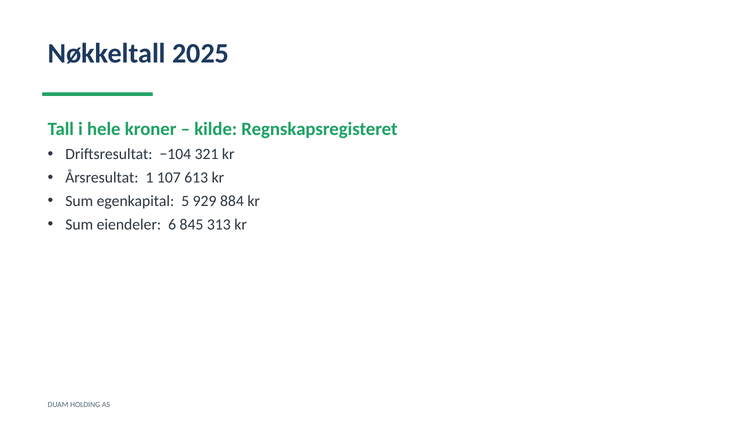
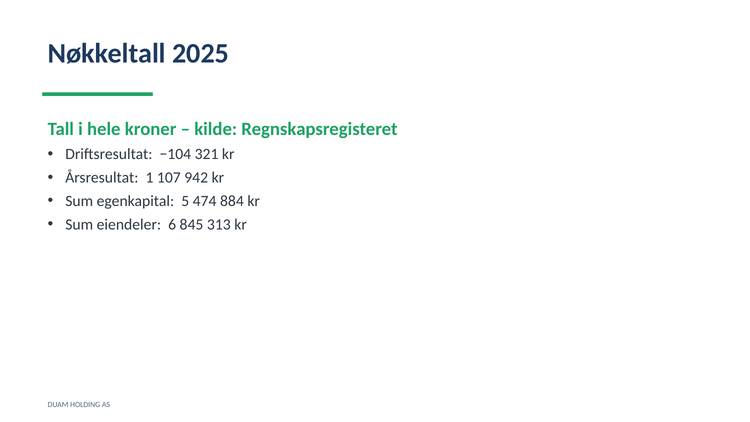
613: 613 -> 942
929: 929 -> 474
